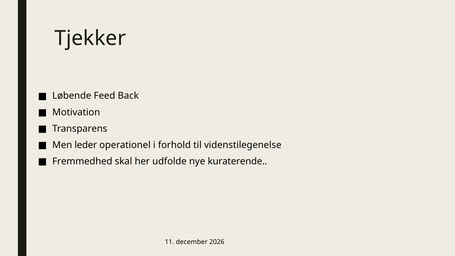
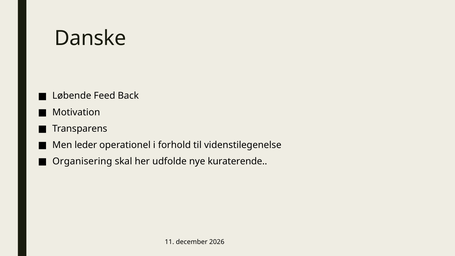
Tjekker: Tjekker -> Danske
Fremmedhed: Fremmedhed -> Organisering
